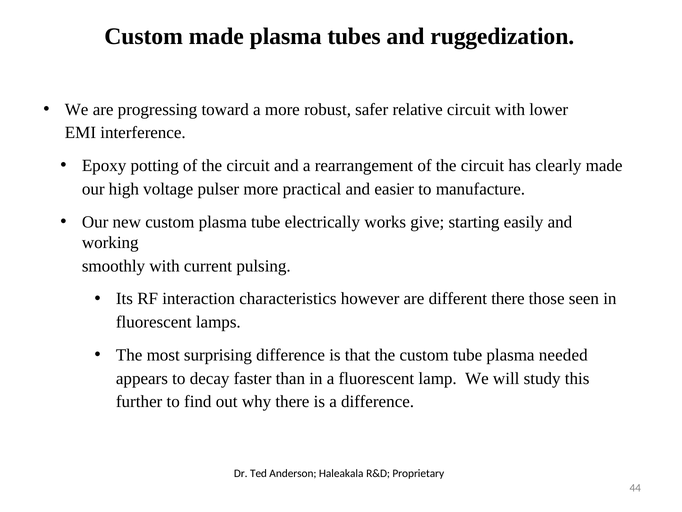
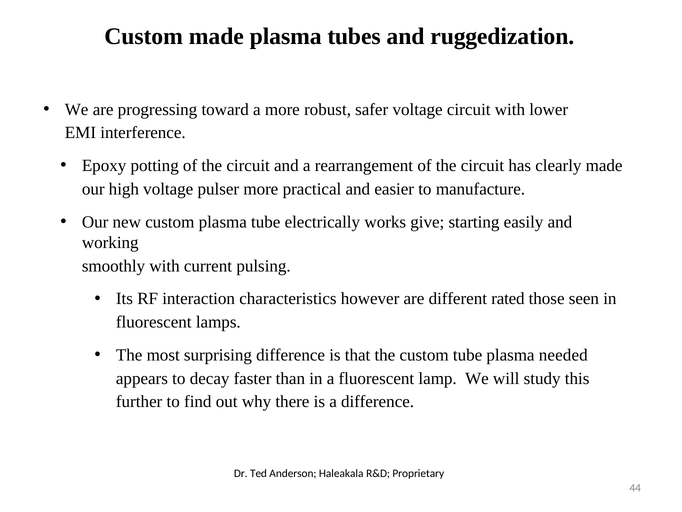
safer relative: relative -> voltage
different there: there -> rated
